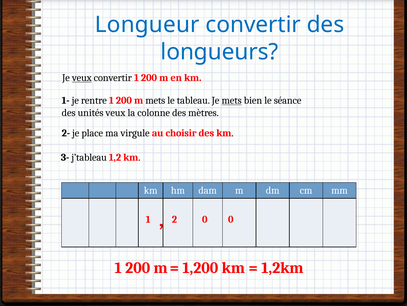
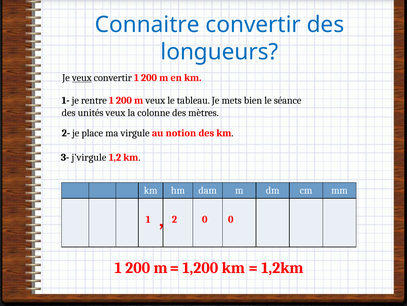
Longueur: Longueur -> Connaitre
m mets: mets -> veux
mets at (232, 100) underline: present -> none
choisir: choisir -> notion
j’tableau: j’tableau -> j’virgule
